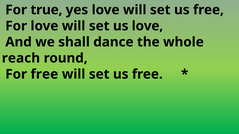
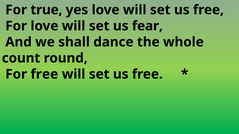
us love: love -> fear
reach: reach -> count
